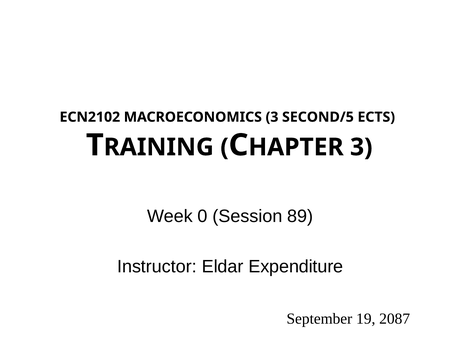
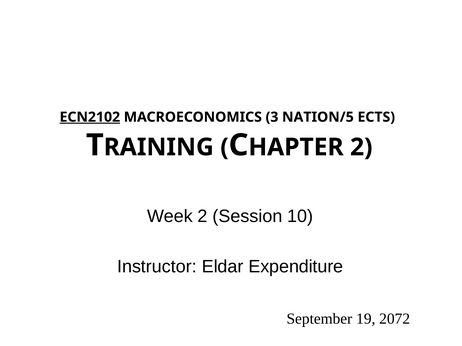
ECN2102 underline: none -> present
SECOND/5: SECOND/5 -> NATION/5
3 at (361, 147): 3 -> 2
Week 0: 0 -> 2
89: 89 -> 10
2087: 2087 -> 2072
